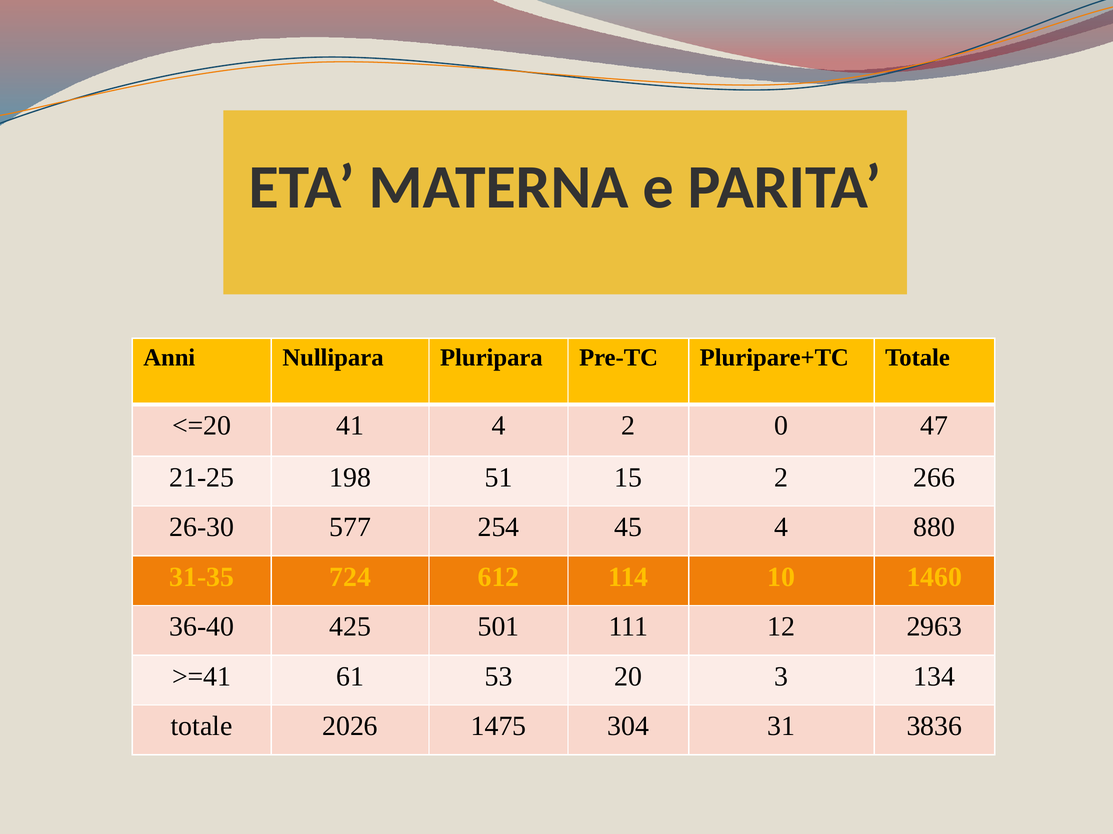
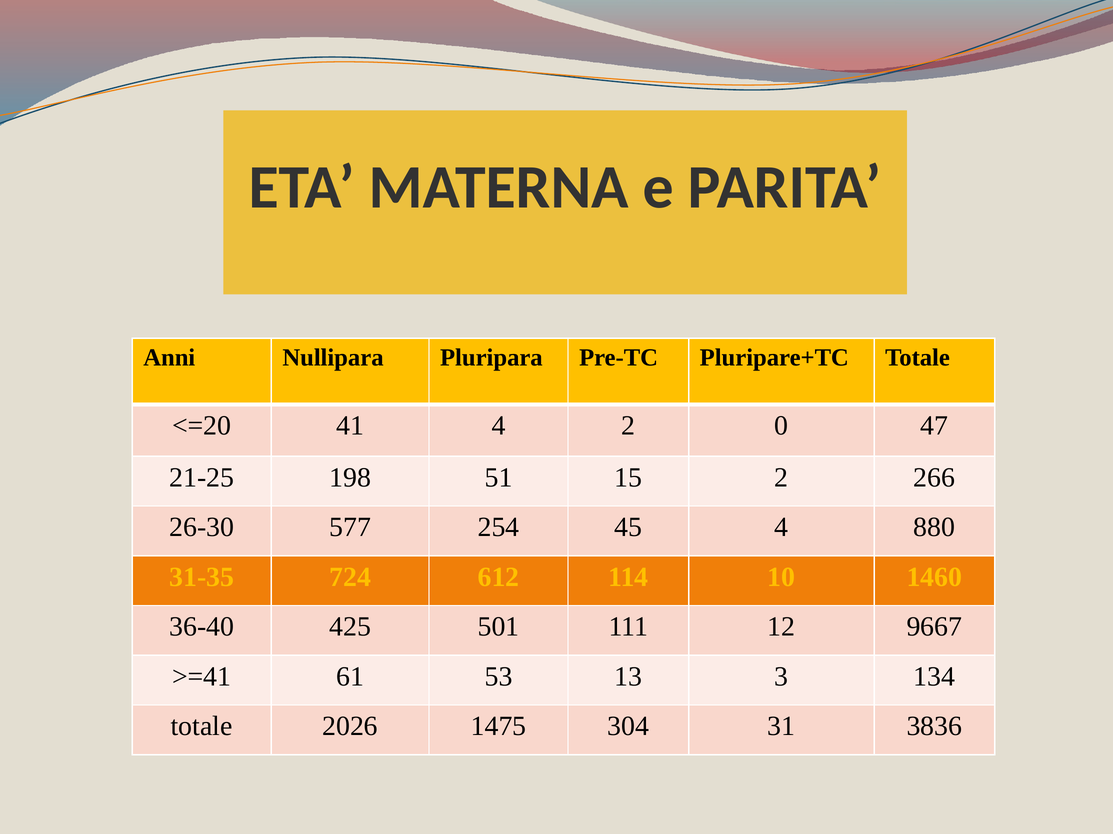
2963: 2963 -> 9667
20: 20 -> 13
